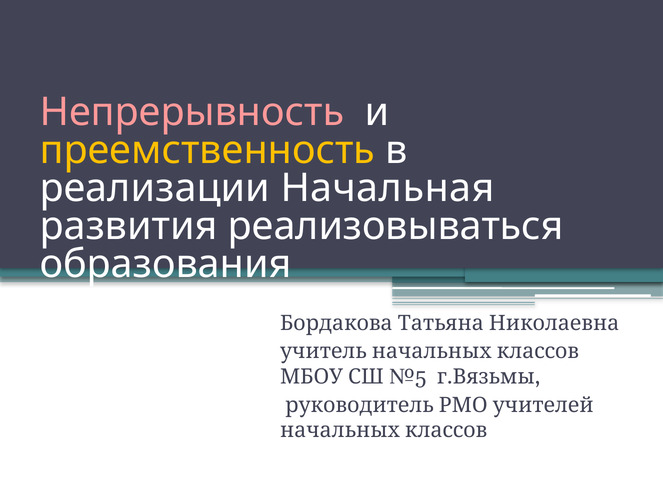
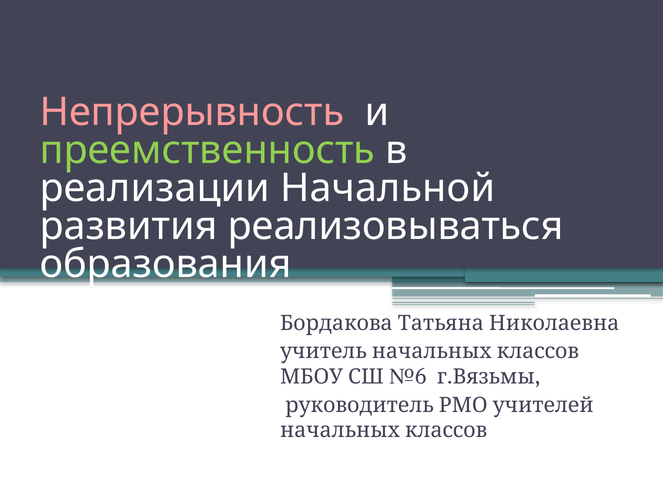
преемственность colour: yellow -> light green
Начальная: Начальная -> Начальной
№5: №5 -> №6
